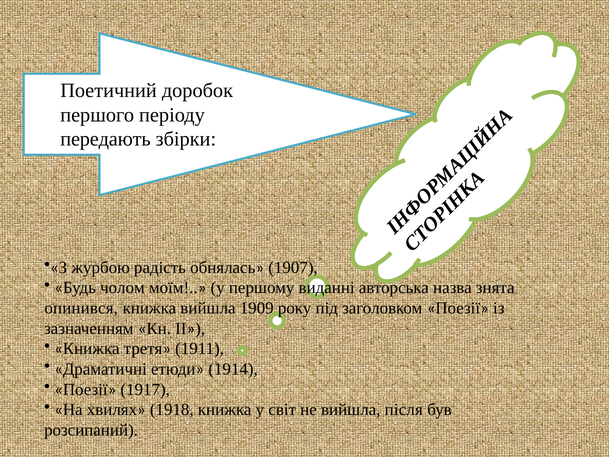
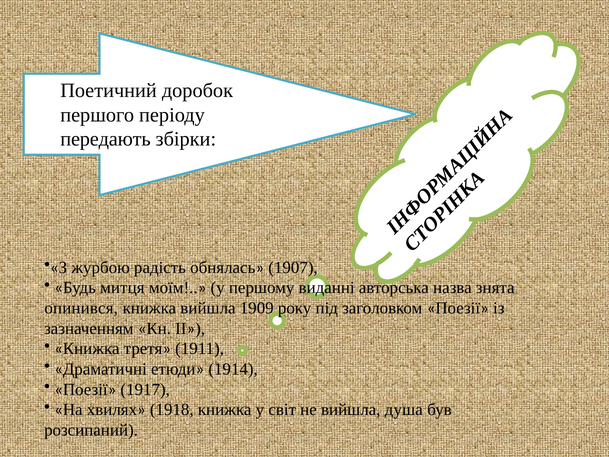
чолом: чолом -> митця
після: після -> душа
